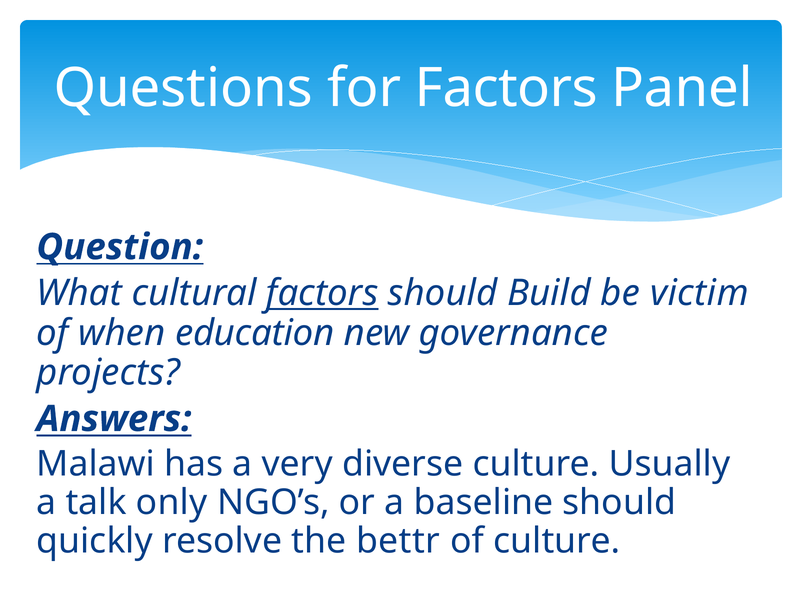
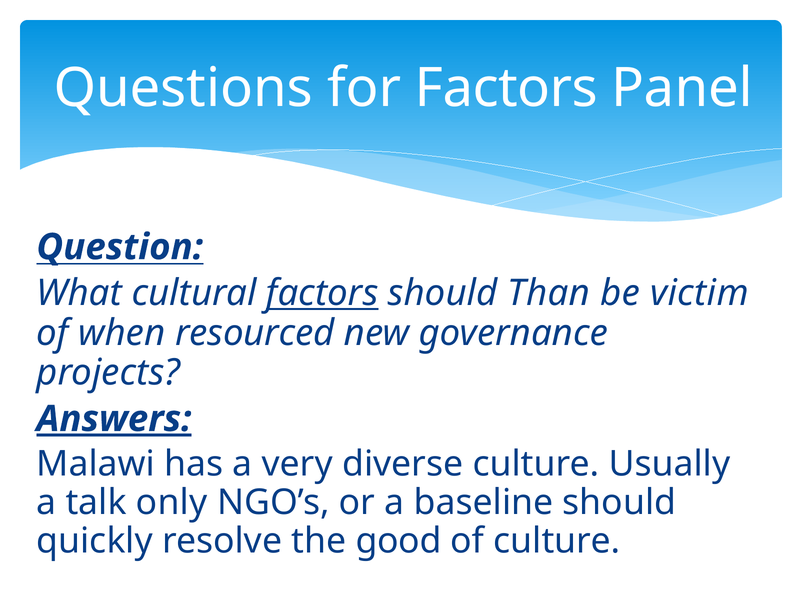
Build: Build -> Than
education: education -> resourced
Answers underline: none -> present
bettr: bettr -> good
